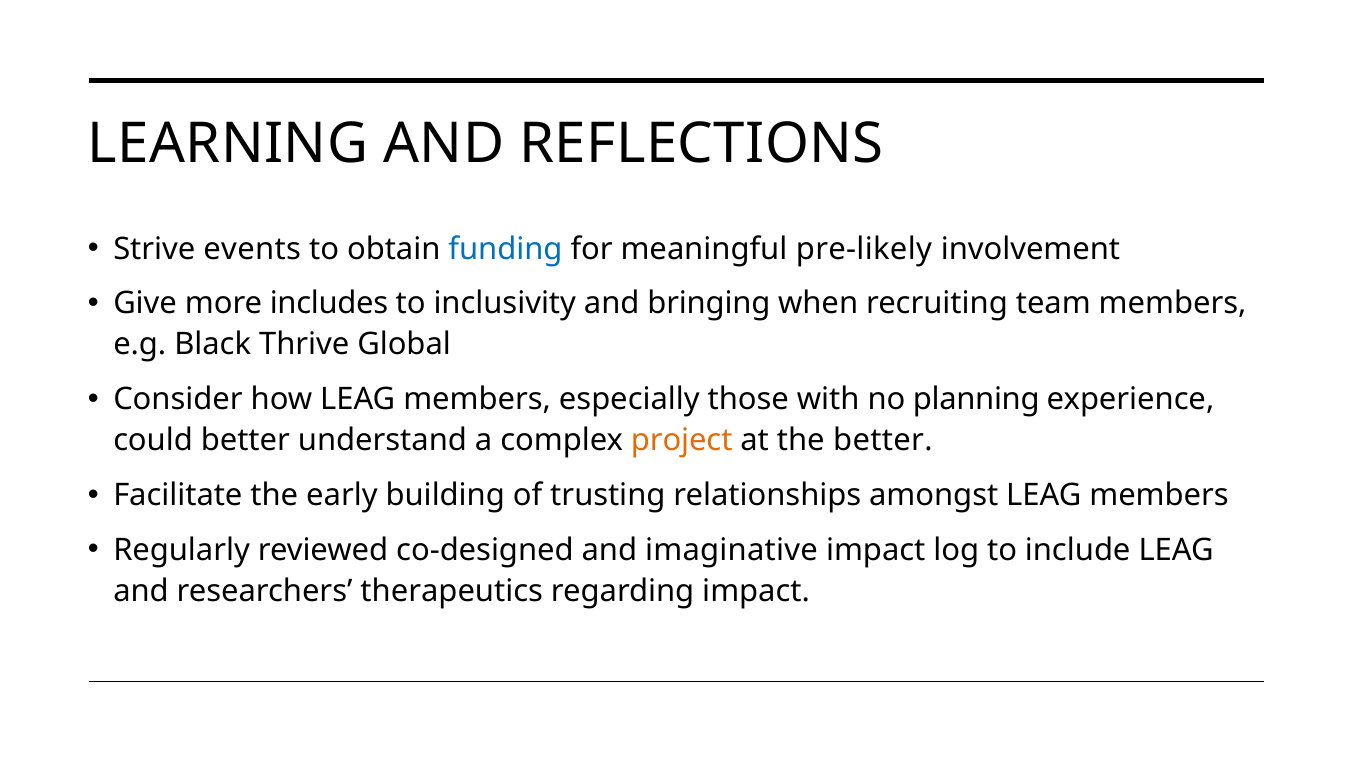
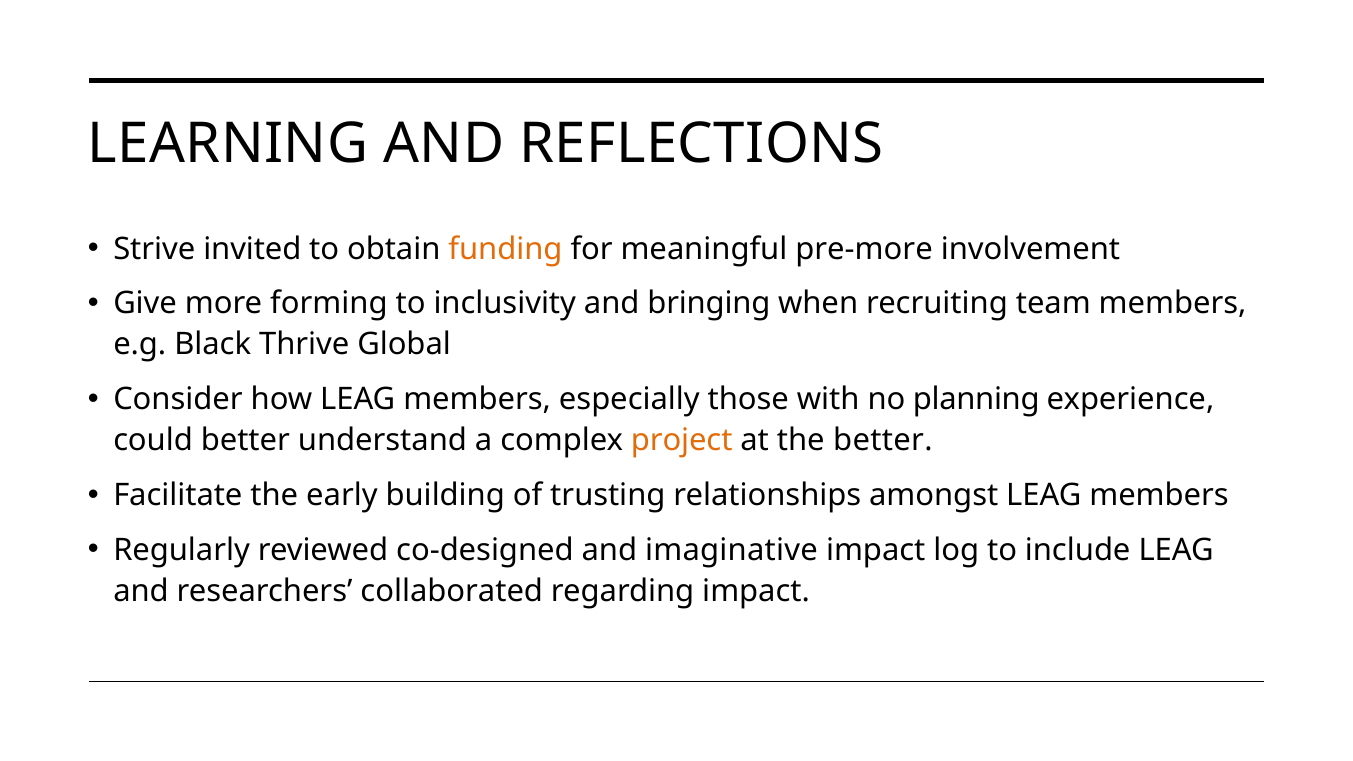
events: events -> invited
funding colour: blue -> orange
pre-likely: pre-likely -> pre-more
includes: includes -> forming
therapeutics: therapeutics -> collaborated
